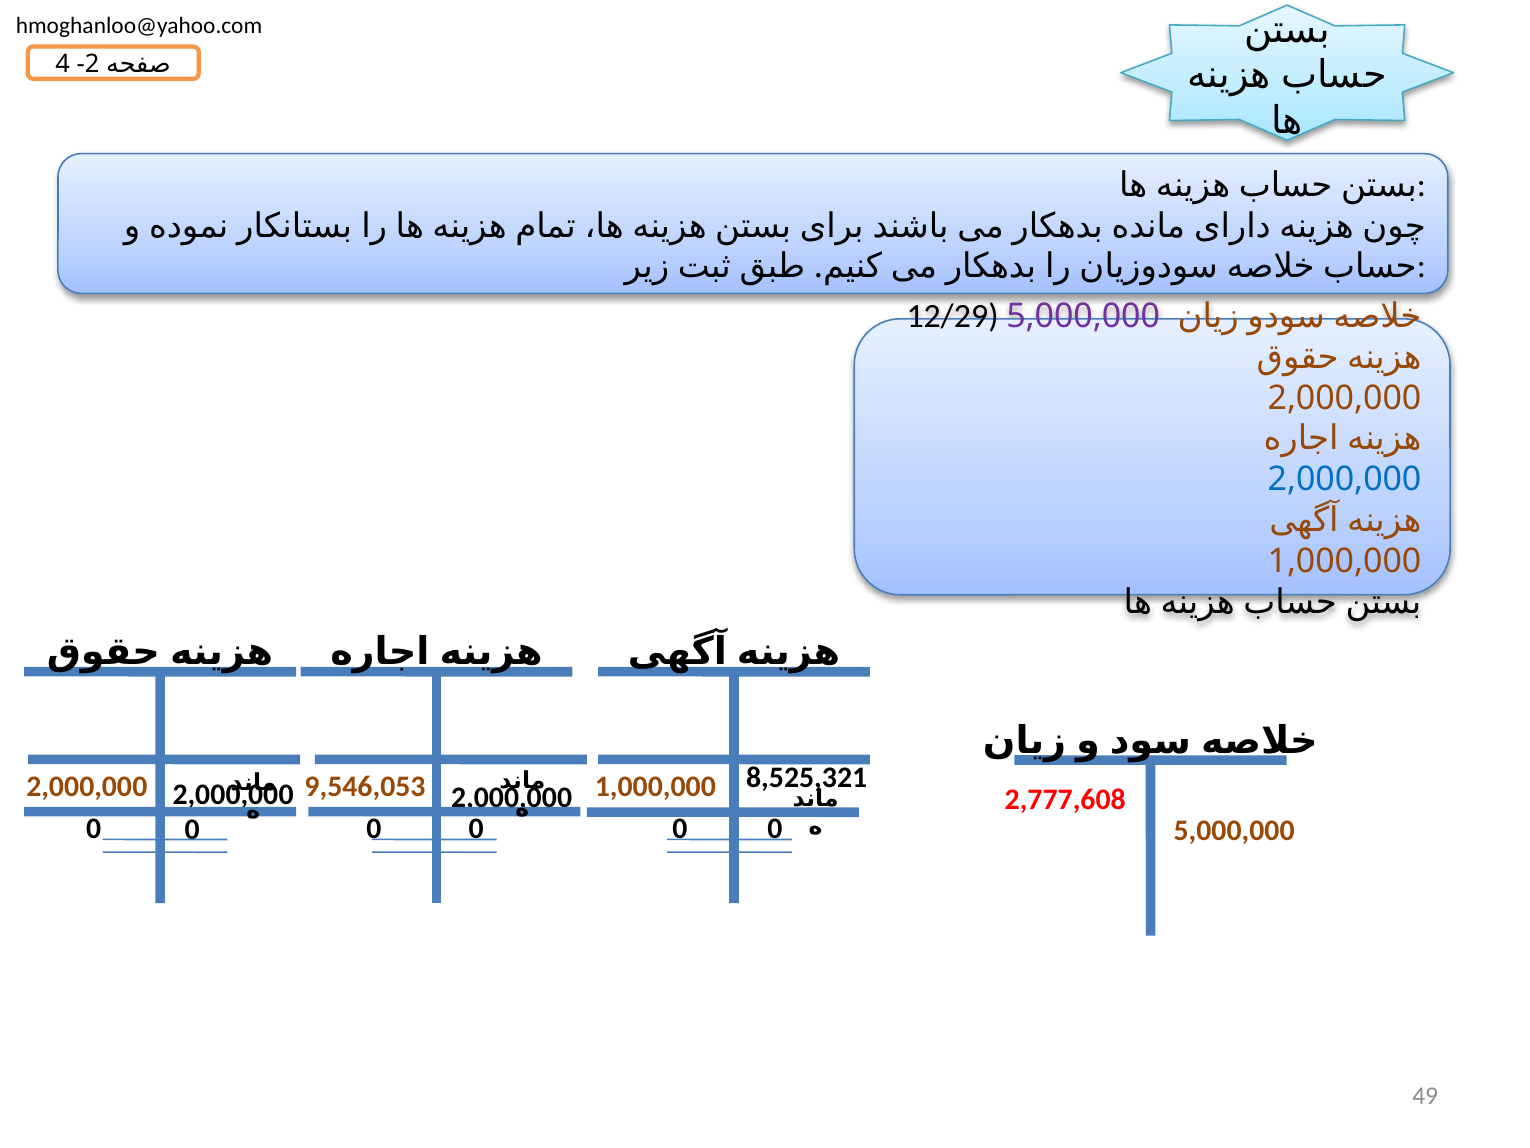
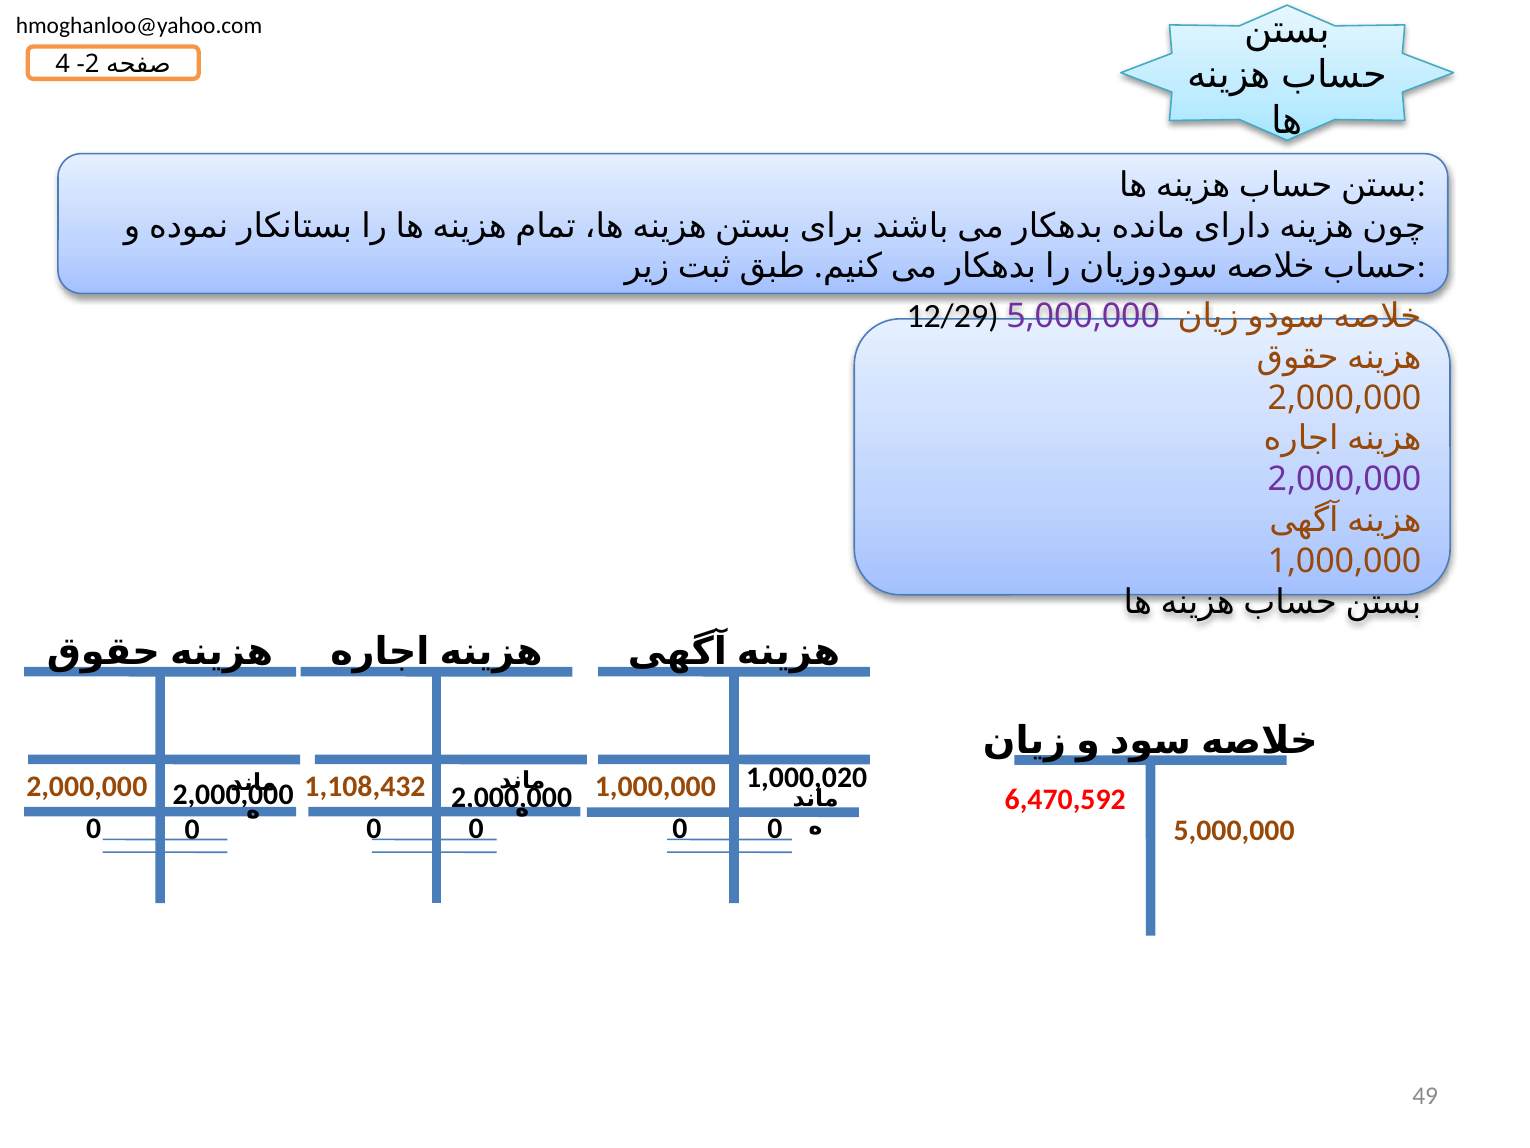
2,000,000 at (1345, 479) colour: blue -> purple
8,525,321: 8,525,321 -> 1,000,020
9,546,053: 9,546,053 -> 1,108,432
2,777,608: 2,777,608 -> 6,470,592
